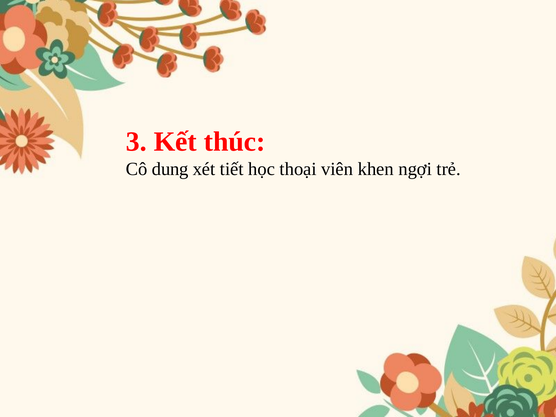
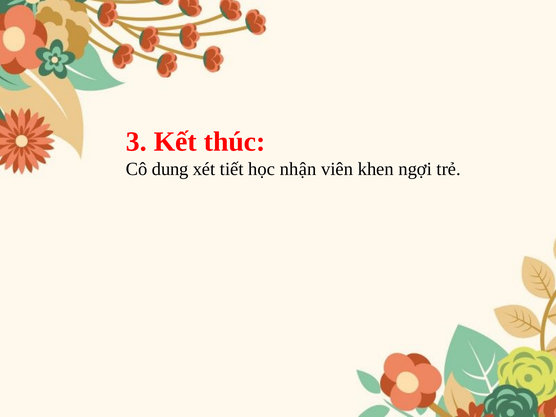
thoại: thoại -> nhận
